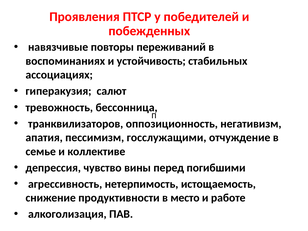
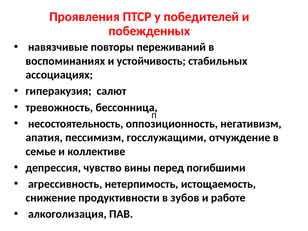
транквилизаторов: транквилизаторов -> несостоятельность
место: место -> зубов
